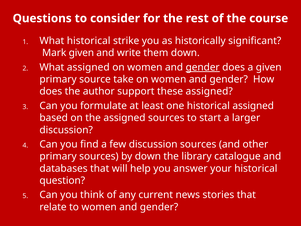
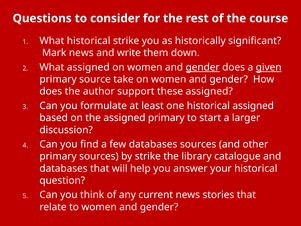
Mark given: given -> news
given at (269, 67) underline: none -> present
assigned sources: sources -> primary
few discussion: discussion -> databases
by down: down -> strike
